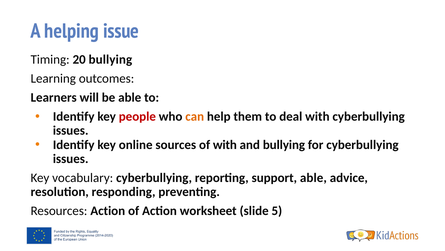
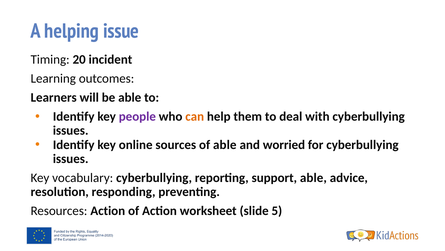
20 bullying: bullying -> incident
people colour: red -> purple
of with: with -> able
and bullying: bullying -> worried
